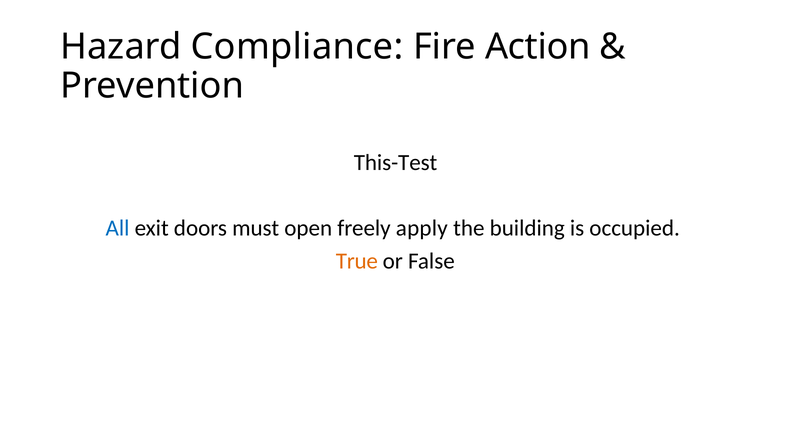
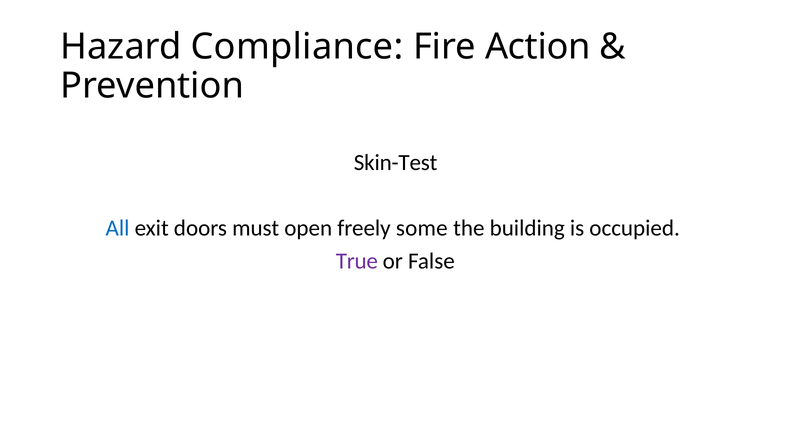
This-Test: This-Test -> Skin-Test
apply: apply -> some
True colour: orange -> purple
